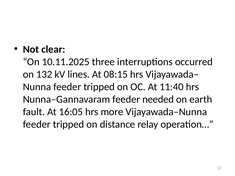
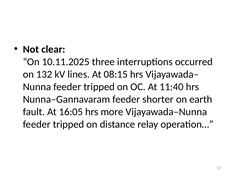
needed: needed -> shorter
